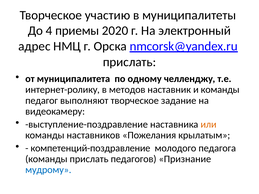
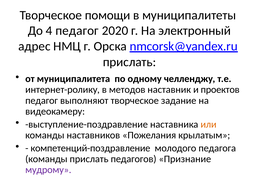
участию: участию -> помощи
4 приемы: приемы -> педагог
и команды: команды -> проектов
мудрому colour: blue -> purple
